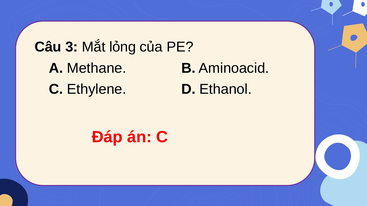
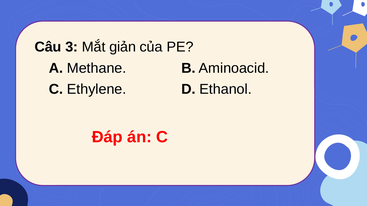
lỏng: lỏng -> giản
